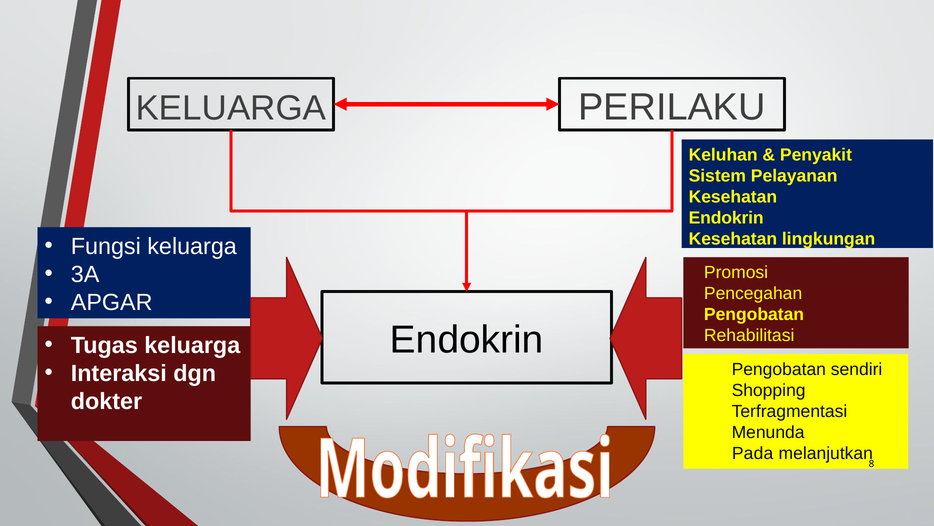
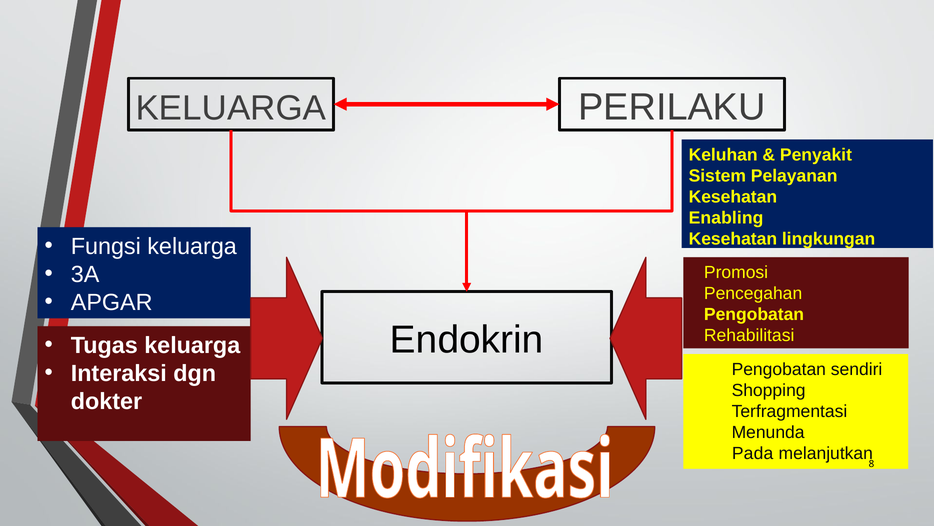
Endokrin at (726, 218): Endokrin -> Enabling
